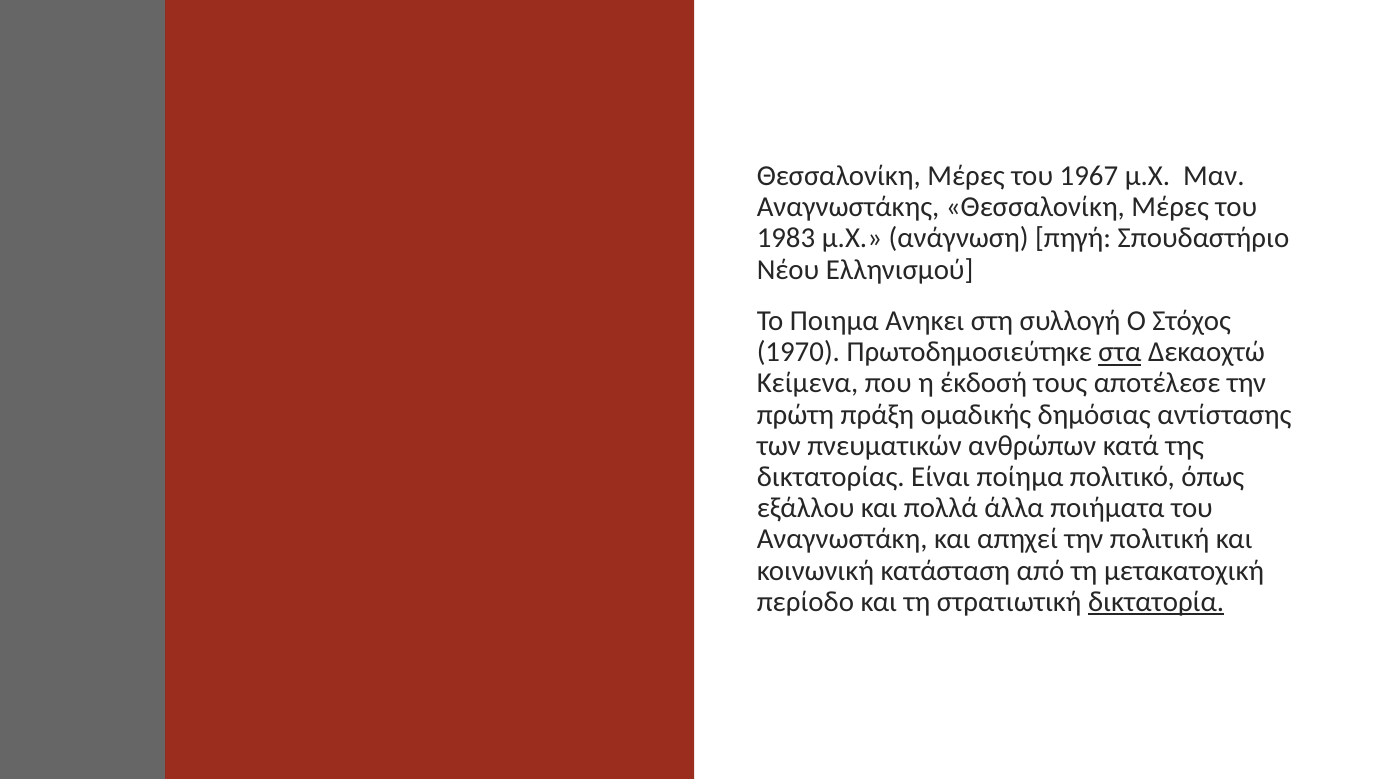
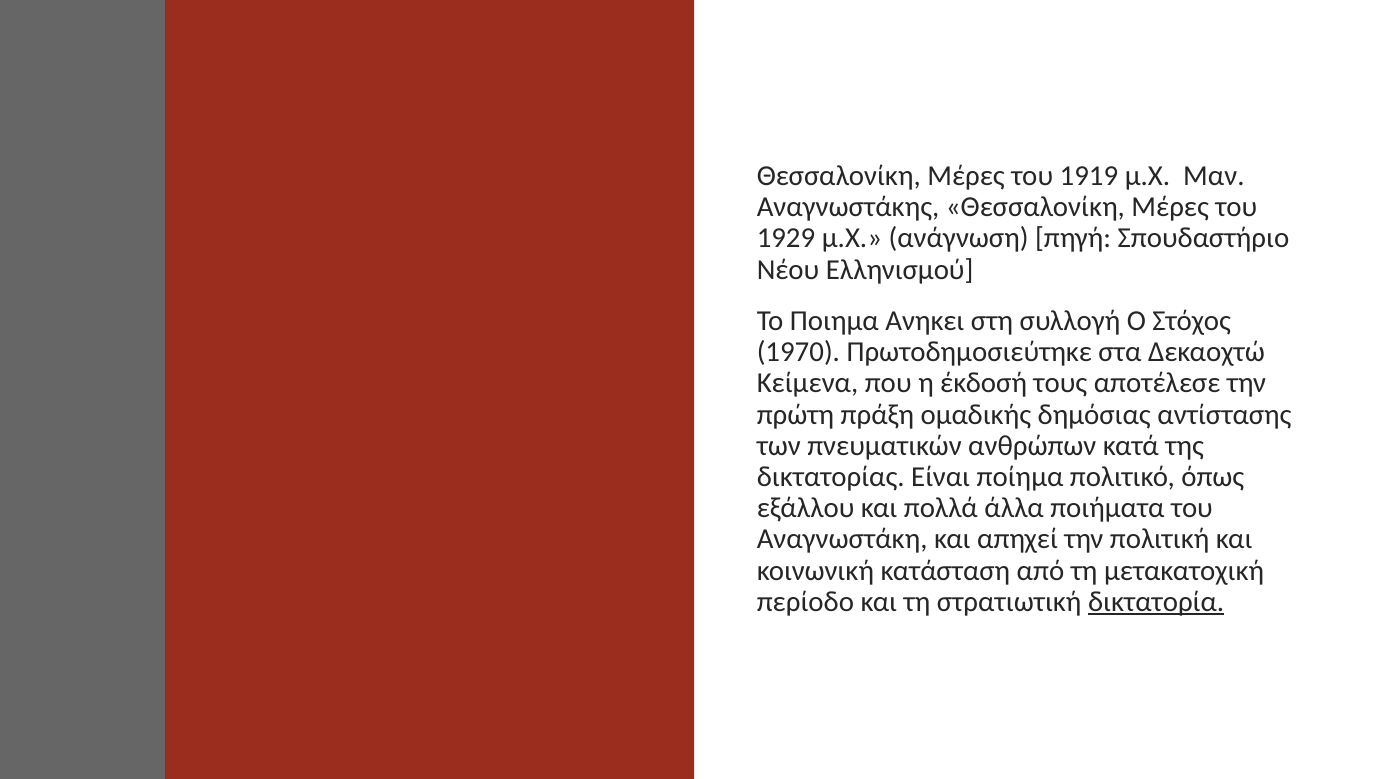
1967: 1967 -> 1919
1983: 1983 -> 1929
στα underline: present -> none
